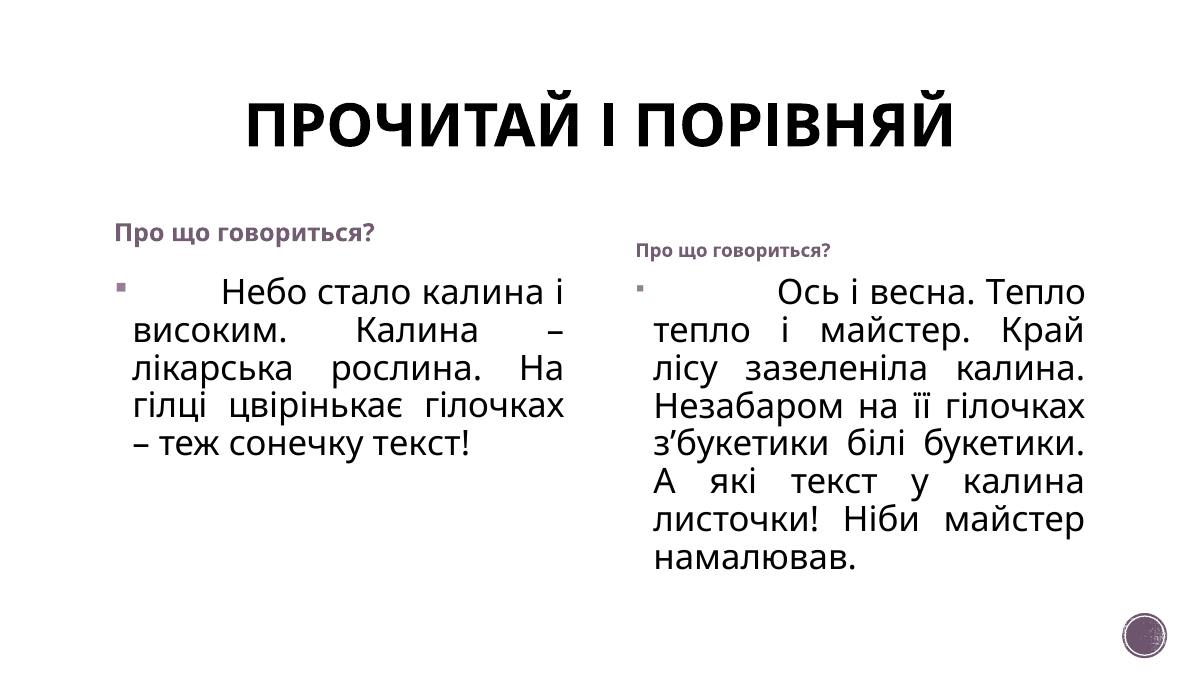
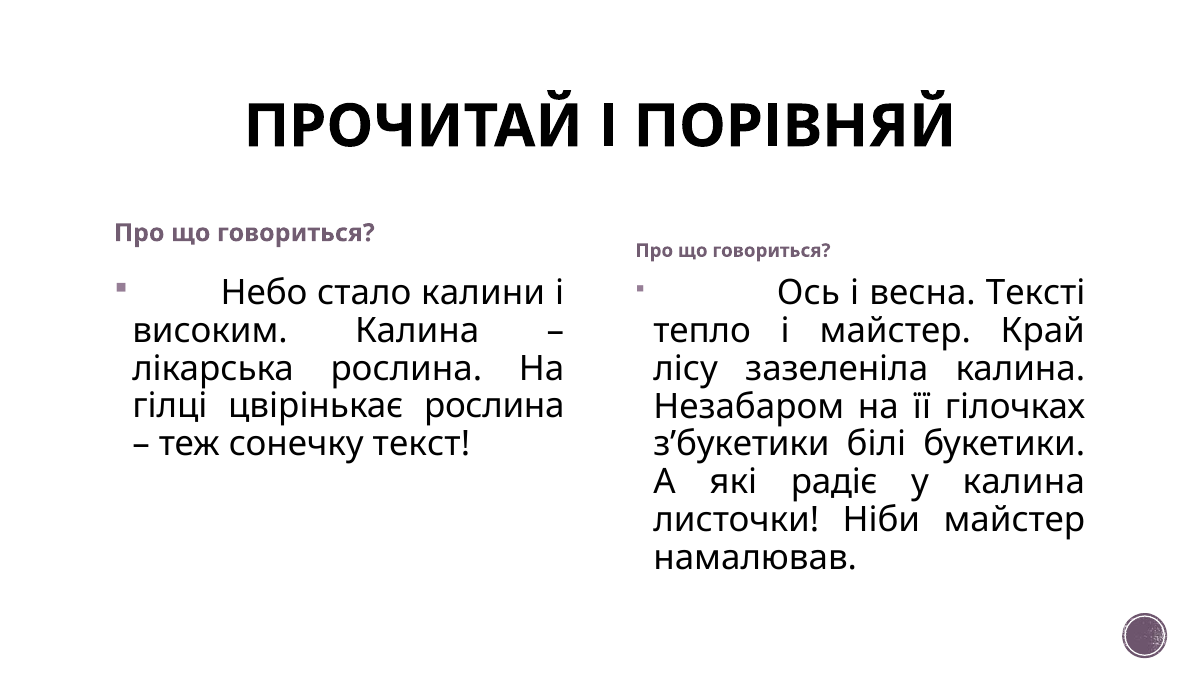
стало калина: калина -> калини
весна Тепло: Тепло -> Тексті
цвірінькає гілочках: гілочках -> рослина
які текст: текст -> радіє
